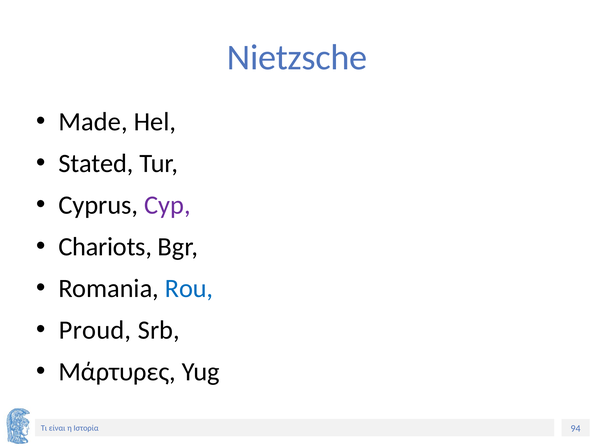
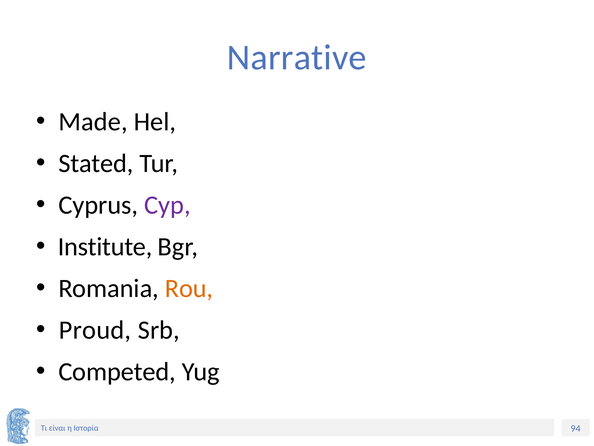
Nietzsche: Nietzsche -> Narrative
Chariots: Chariots -> Institute
Rou colour: blue -> orange
Μάρτυρες: Μάρτυρες -> Competed
